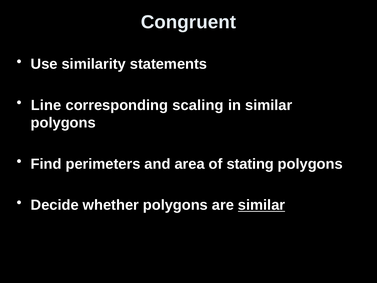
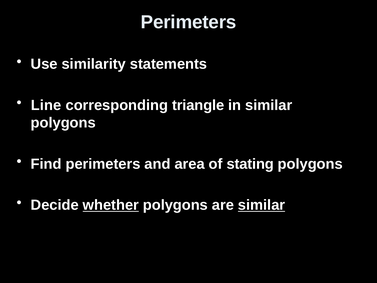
Congruent at (188, 22): Congruent -> Perimeters
scaling: scaling -> triangle
whether underline: none -> present
